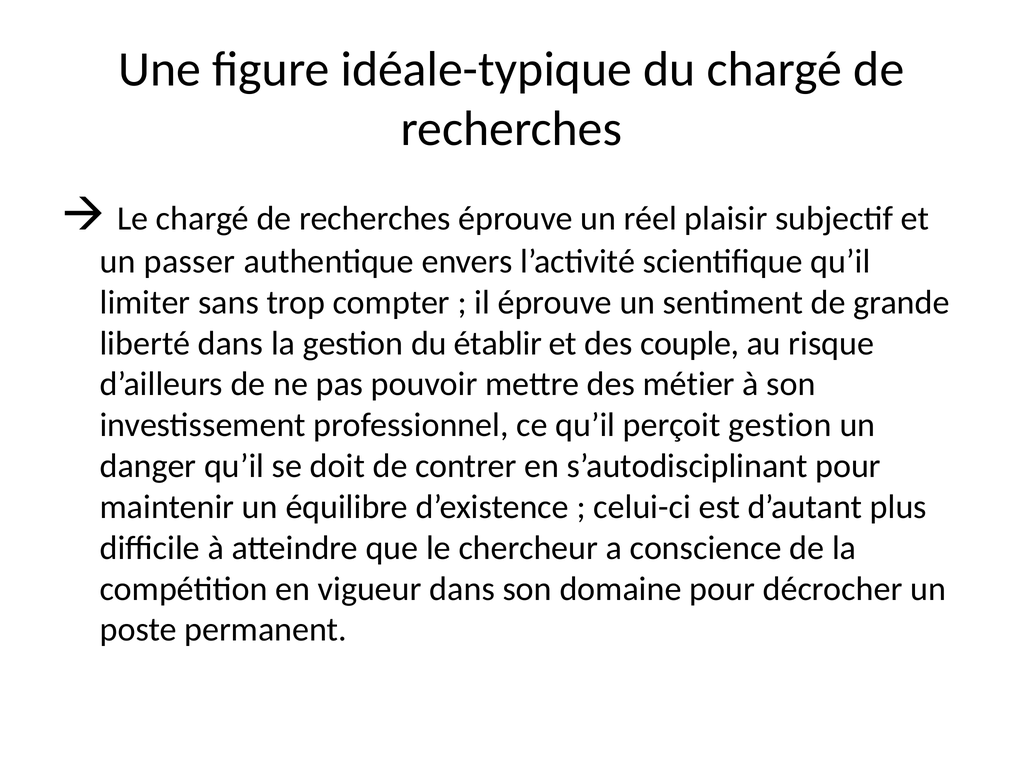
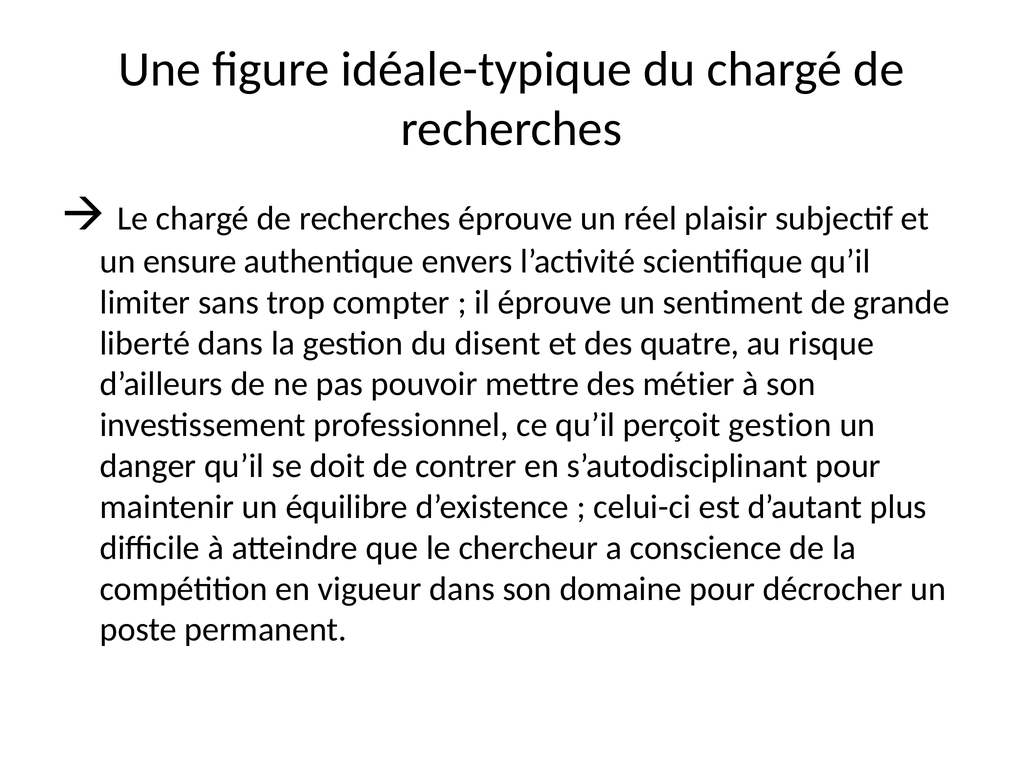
passer: passer -> ensure
établir: établir -> disent
couple: couple -> quatre
